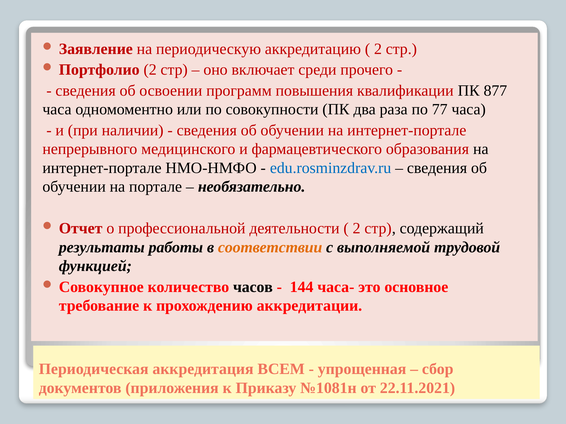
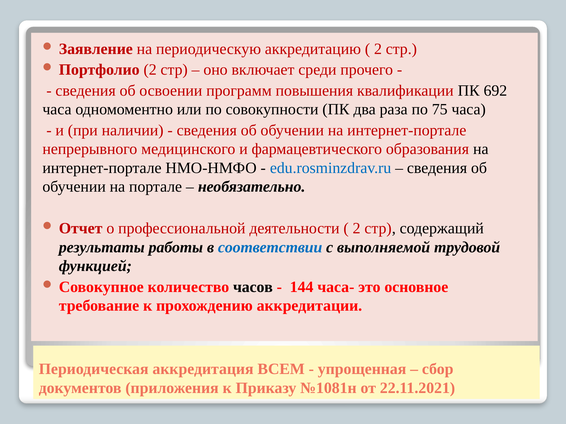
877: 877 -> 692
77: 77 -> 75
соответствии colour: orange -> blue
